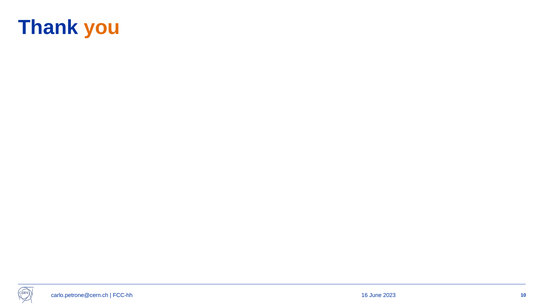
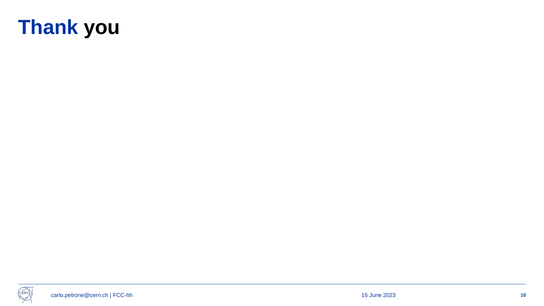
you colour: orange -> black
